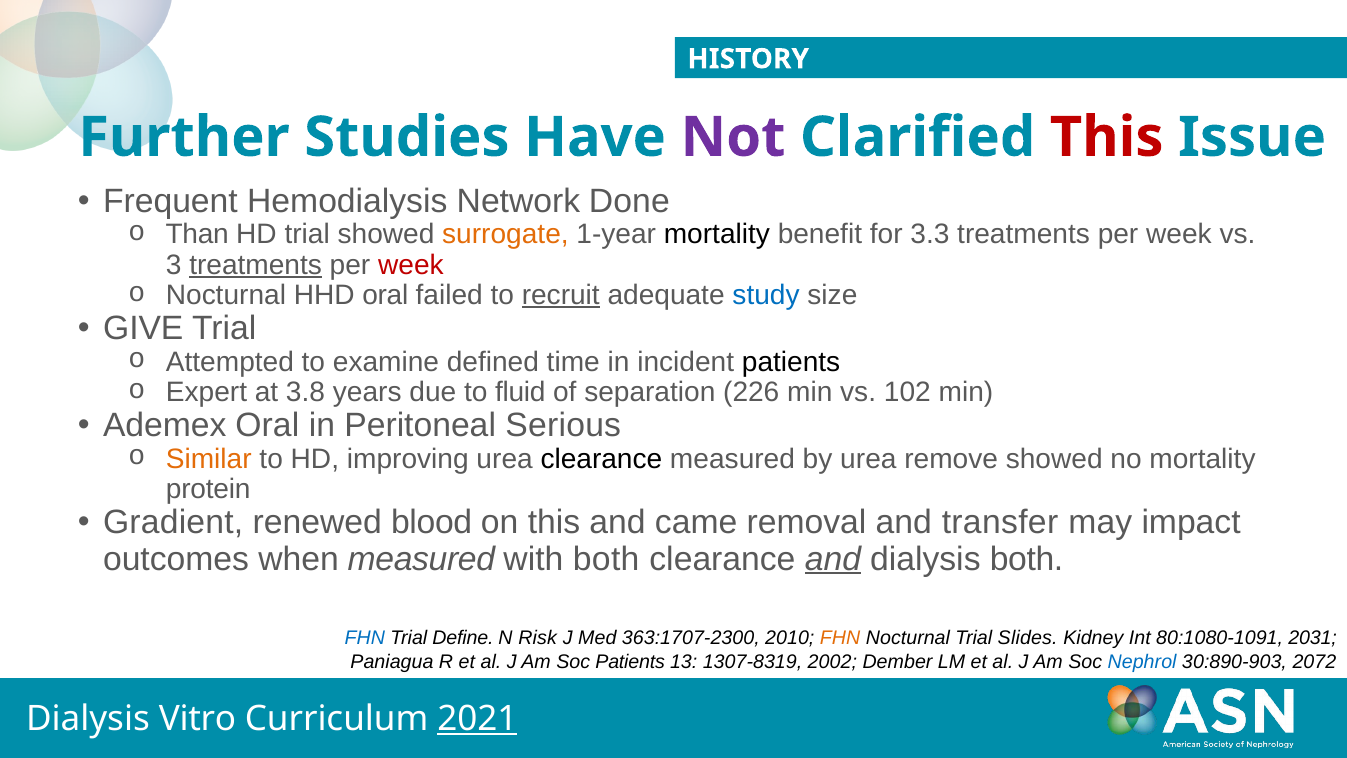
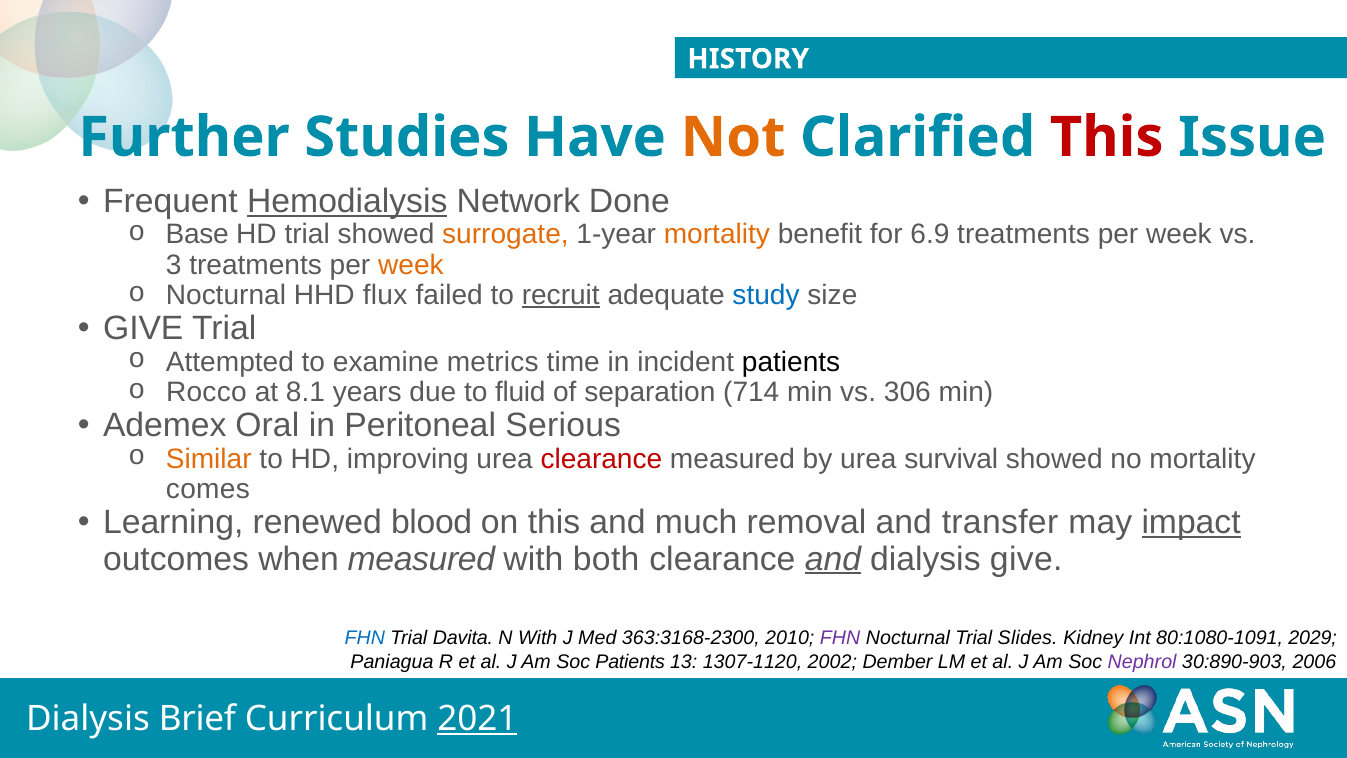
Not colour: purple -> orange
Hemodialysis underline: none -> present
Than: Than -> Base
mortality at (717, 235) colour: black -> orange
3.3: 3.3 -> 6.9
treatments at (256, 265) underline: present -> none
week at (411, 265) colour: red -> orange
HHD oral: oral -> flux
defined: defined -> metrics
Expert: Expert -> Rocco
3.8: 3.8 -> 8.1
226: 226 -> 714
102: 102 -> 306
clearance at (601, 459) colour: black -> red
remove: remove -> survival
protein: protein -> comes
Gradient: Gradient -> Learning
came: came -> much
impact underline: none -> present
dialysis both: both -> give
Define: Define -> Davita
N Risk: Risk -> With
363:1707-2300: 363:1707-2300 -> 363:3168-2300
FHN at (840, 638) colour: orange -> purple
2031: 2031 -> 2029
1307-8319: 1307-8319 -> 1307-1120
Nephrol colour: blue -> purple
2072: 2072 -> 2006
Vitro: Vitro -> Brief
